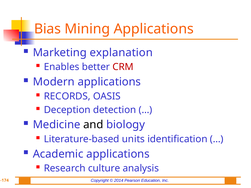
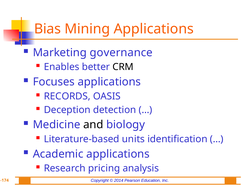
explanation: explanation -> governance
CRM colour: red -> black
Modern: Modern -> Focuses
culture: culture -> pricing
